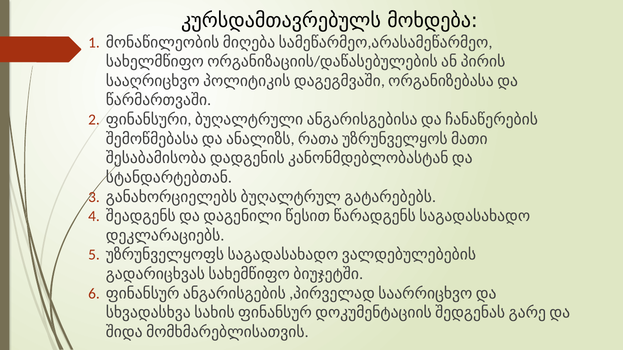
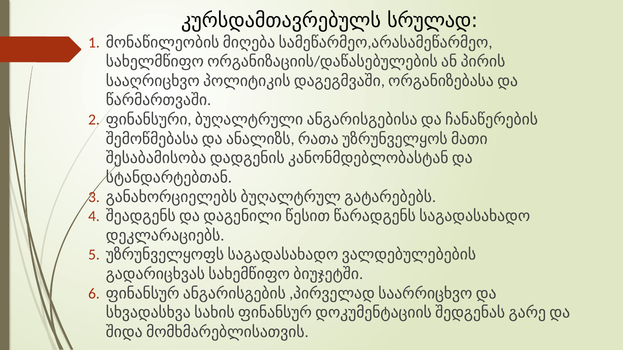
მოხდება: მოხდება -> სრულად
